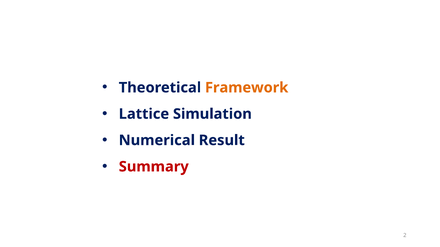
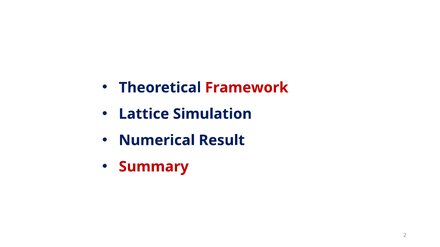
Framework colour: orange -> red
